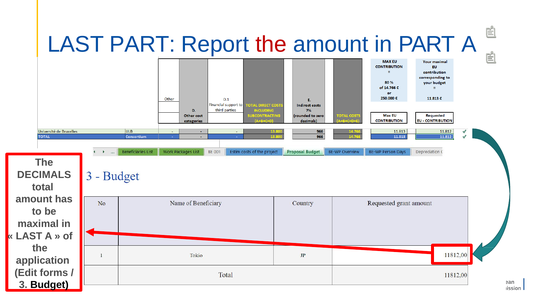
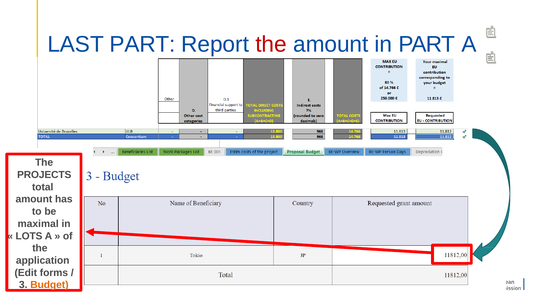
DECIMALS: DECIMALS -> PROJECTS
LAST at (29, 236): LAST -> LOTS
Budget colour: black -> orange
